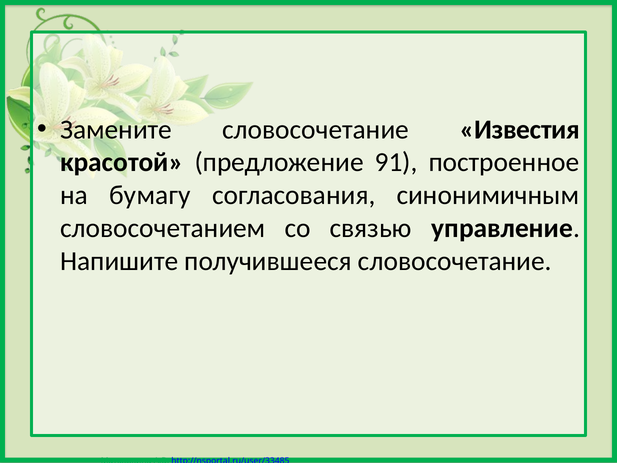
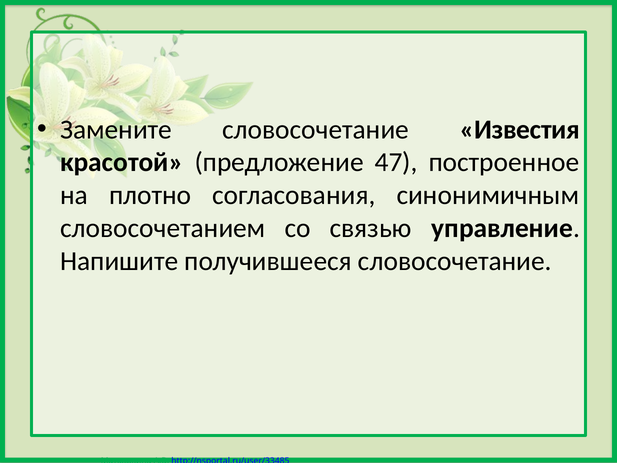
91: 91 -> 47
бумагу: бумагу -> плотно
